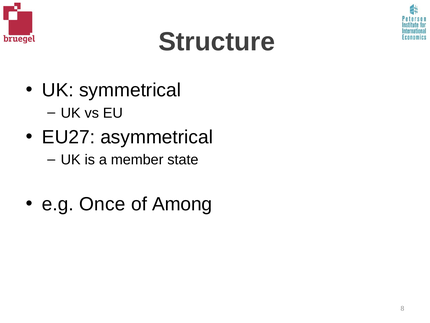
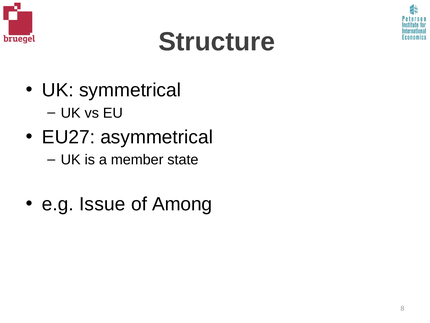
Once: Once -> Issue
